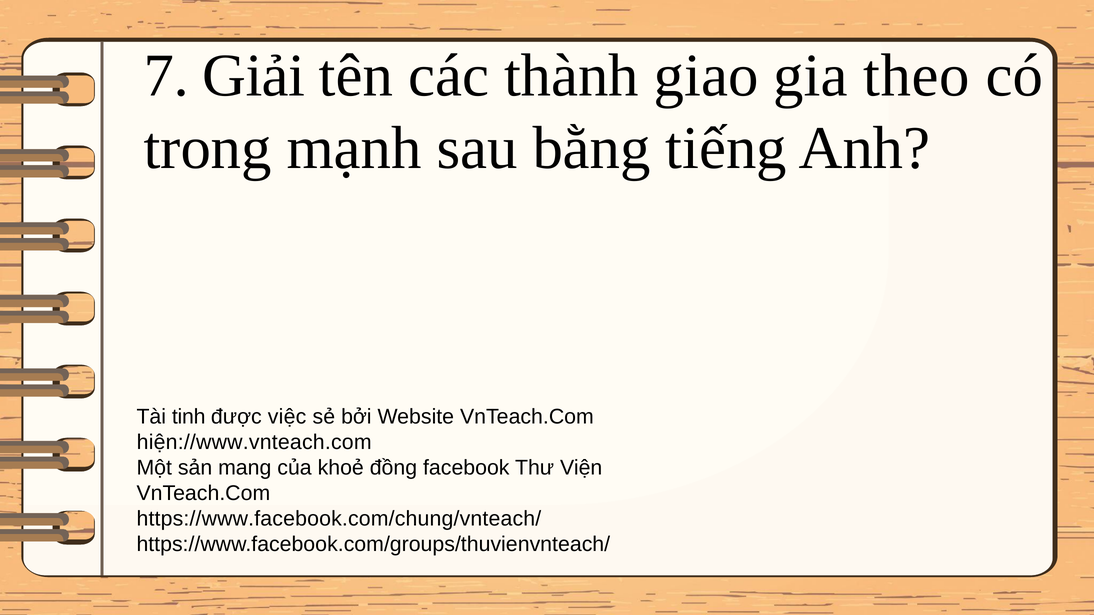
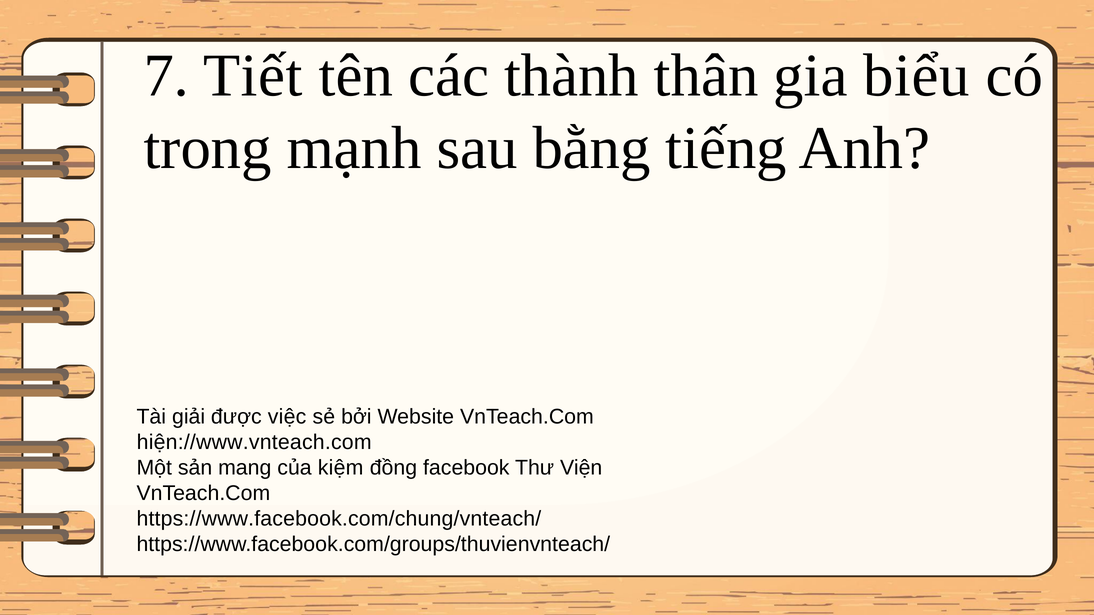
Giải: Giải -> Tiết
giao: giao -> thân
theo: theo -> biểu
tinh: tinh -> giải
khoẻ: khoẻ -> kiệm
